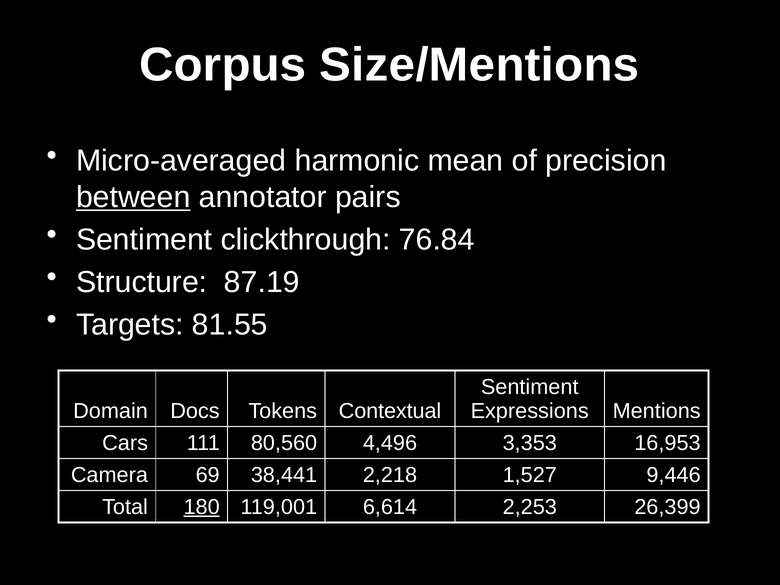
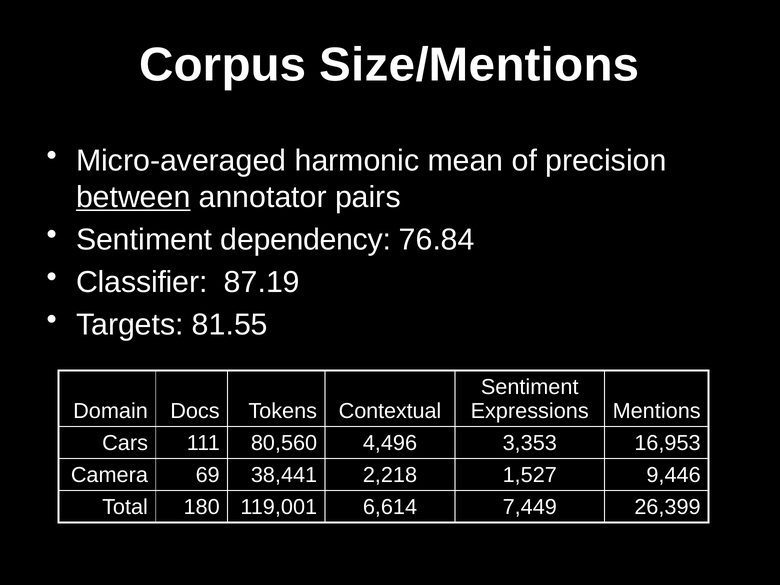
clickthrough: clickthrough -> dependency
Structure: Structure -> Classifier
180 underline: present -> none
2,253: 2,253 -> 7,449
